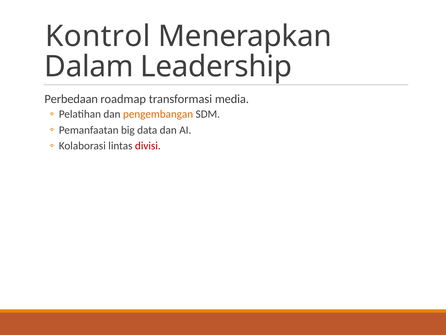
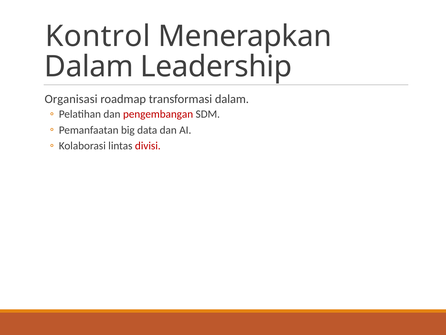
Perbedaan: Perbedaan -> Organisasi
transformasi media: media -> dalam
pengembangan colour: orange -> red
